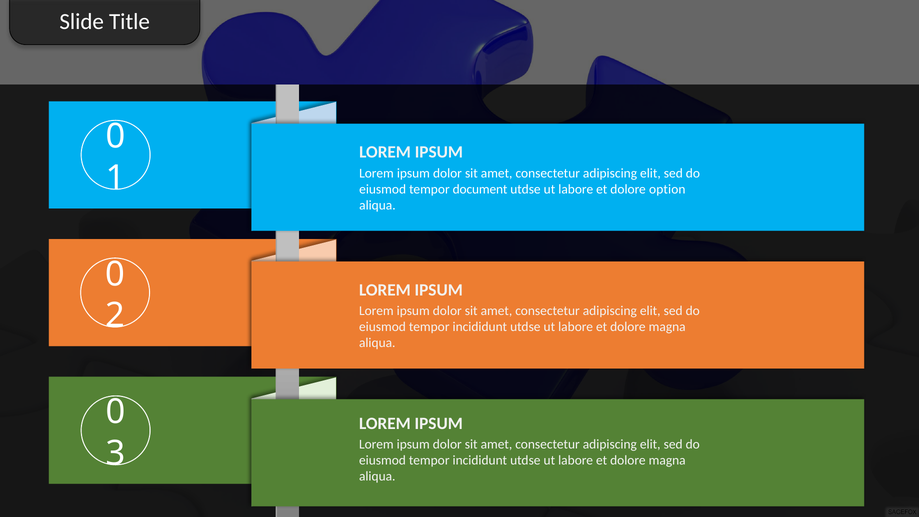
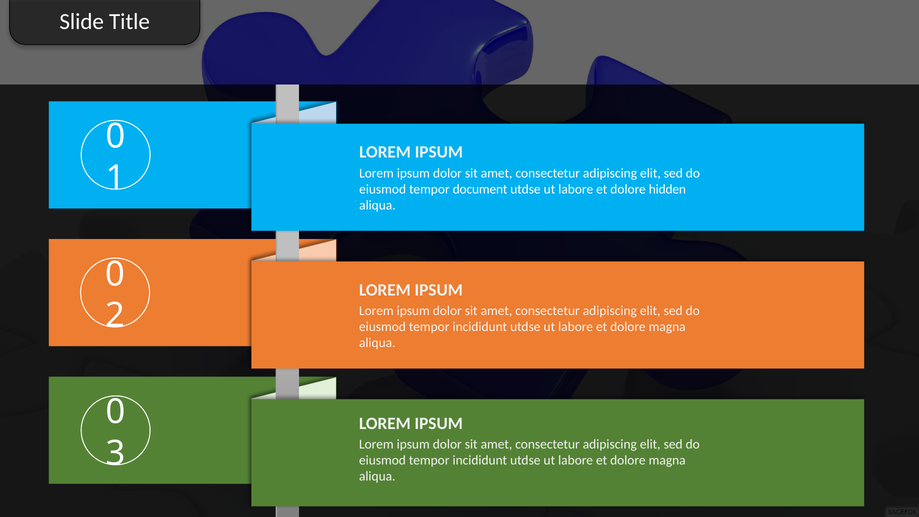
option: option -> hidden
